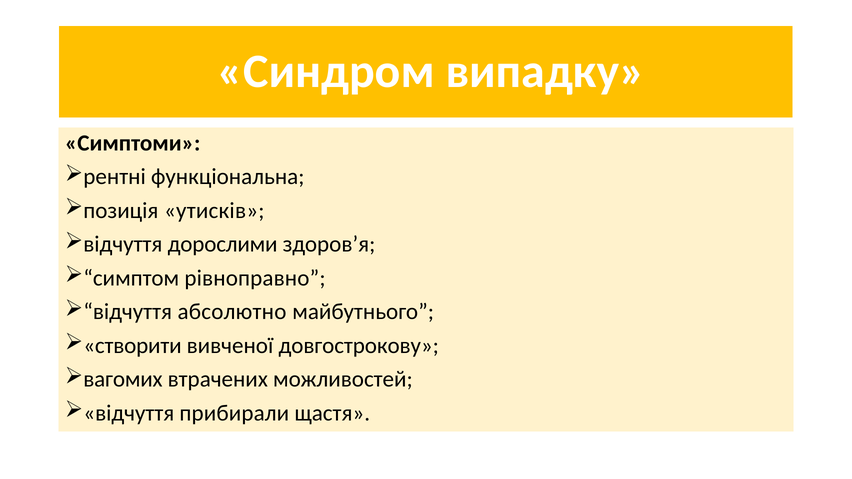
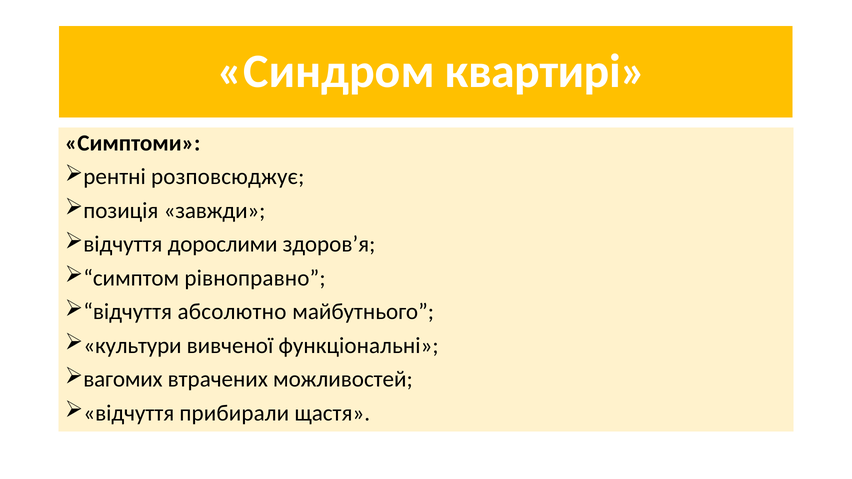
випадку: випадку -> квартирі
функціональна: функціональна -> розповсюджує
утисків: утисків -> завжди
створити: створити -> культури
довгострокову: довгострокову -> функціональні
